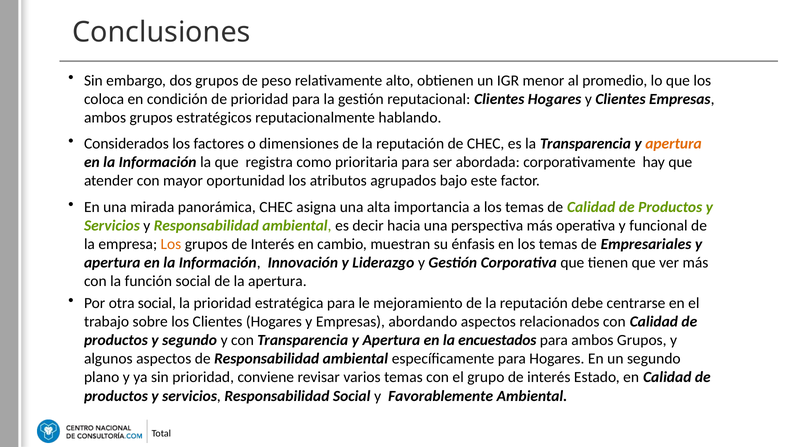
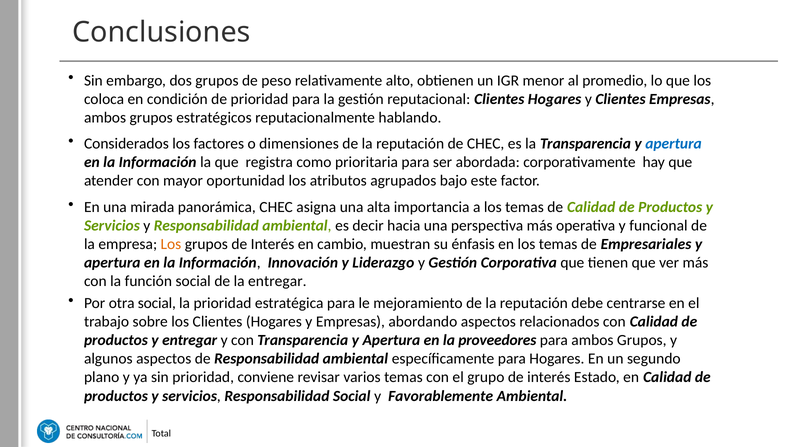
apertura at (674, 144) colour: orange -> blue
la apertura: apertura -> entregar
y segundo: segundo -> entregar
encuestados: encuestados -> proveedores
